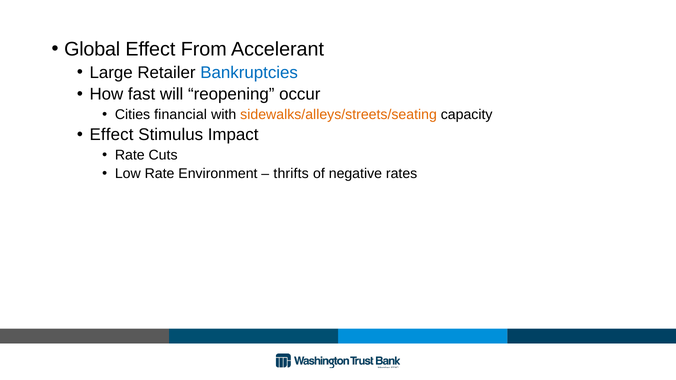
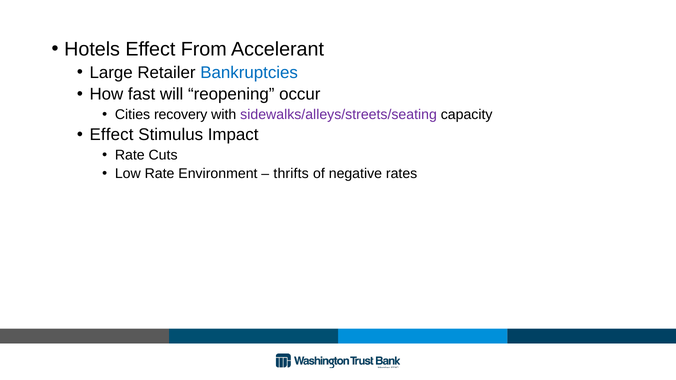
Global: Global -> Hotels
financial: financial -> recovery
sidewalks/alleys/streets/seating colour: orange -> purple
